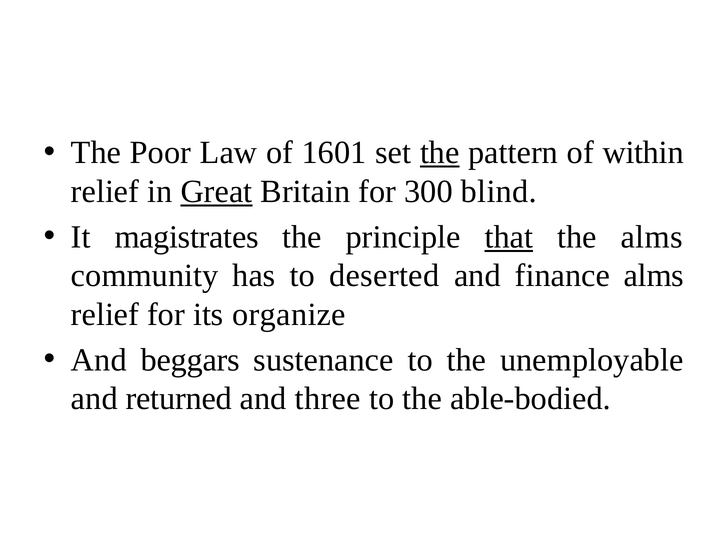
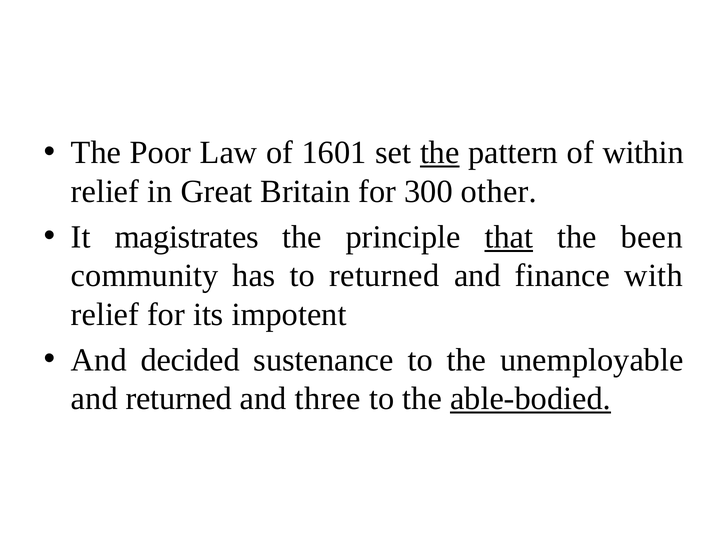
Great underline: present -> none
blind: blind -> other
the alms: alms -> been
to deserted: deserted -> returned
finance alms: alms -> with
organize: organize -> impotent
beggars: beggars -> decided
able-bodied underline: none -> present
